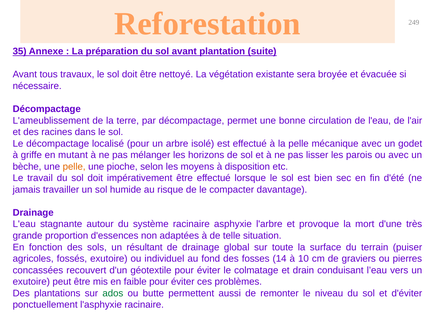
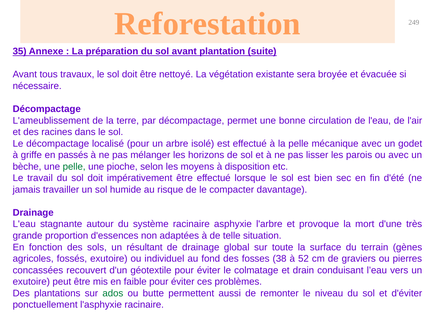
mutant: mutant -> passés
pelle at (74, 167) colour: orange -> green
puiser: puiser -> gènes
14: 14 -> 38
10: 10 -> 52
